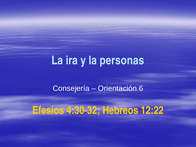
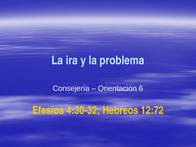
personas: personas -> problema
12:22: 12:22 -> 12:72
